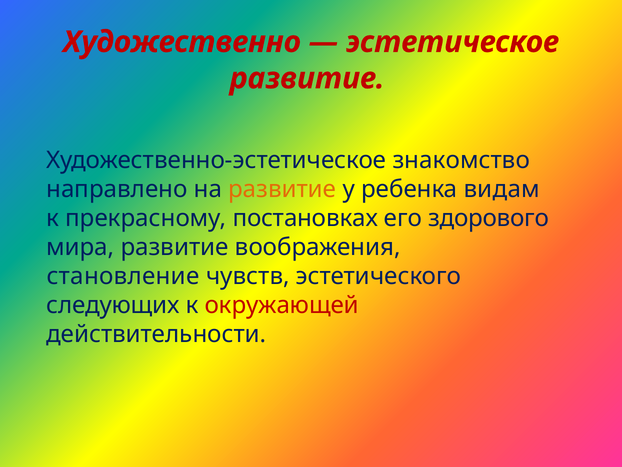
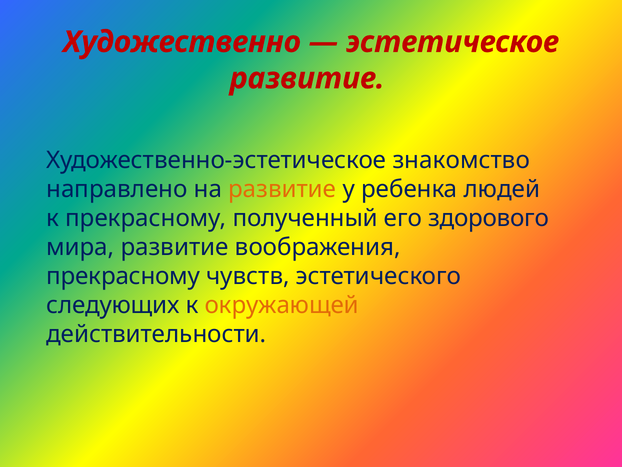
видам: видам -> людей
постановках: постановках -> полученный
становление at (123, 276): становление -> прекрасному
окружающей colour: red -> orange
